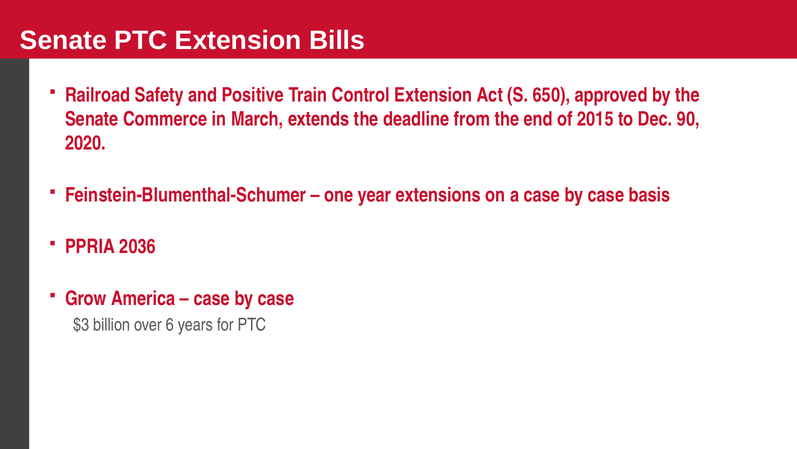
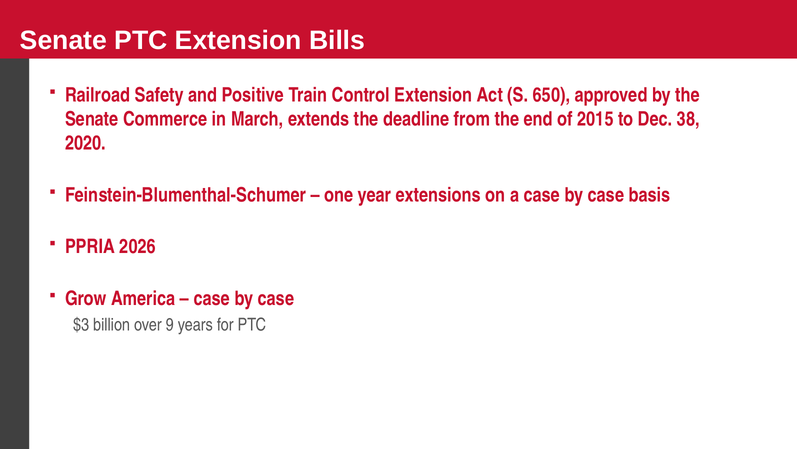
90: 90 -> 38
2036: 2036 -> 2026
6: 6 -> 9
